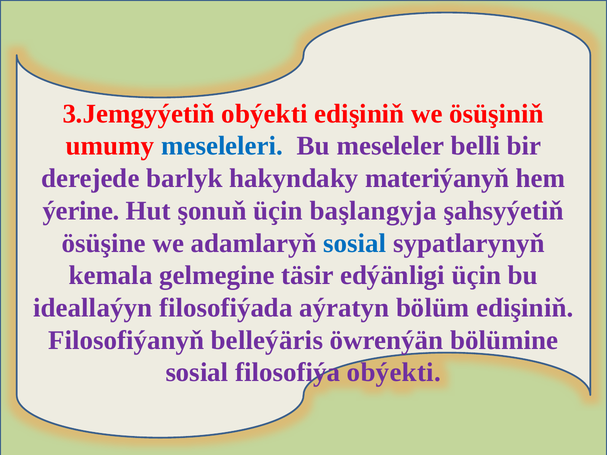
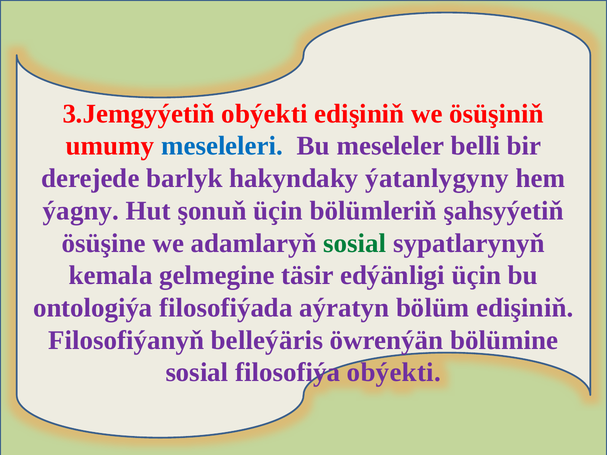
materiýanyň: materiýanyň -> ýatanlygyny
ýerine: ýerine -> ýagny
başlangyja: başlangyja -> bölümleriň
sosial at (355, 243) colour: blue -> green
ideallaýyn: ideallaýyn -> ontologiýa
